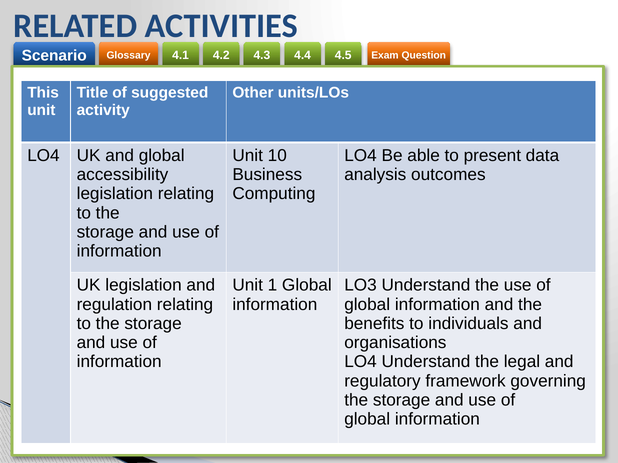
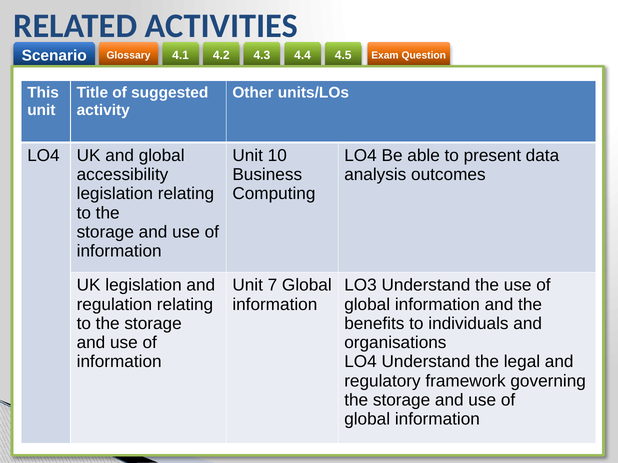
1: 1 -> 7
